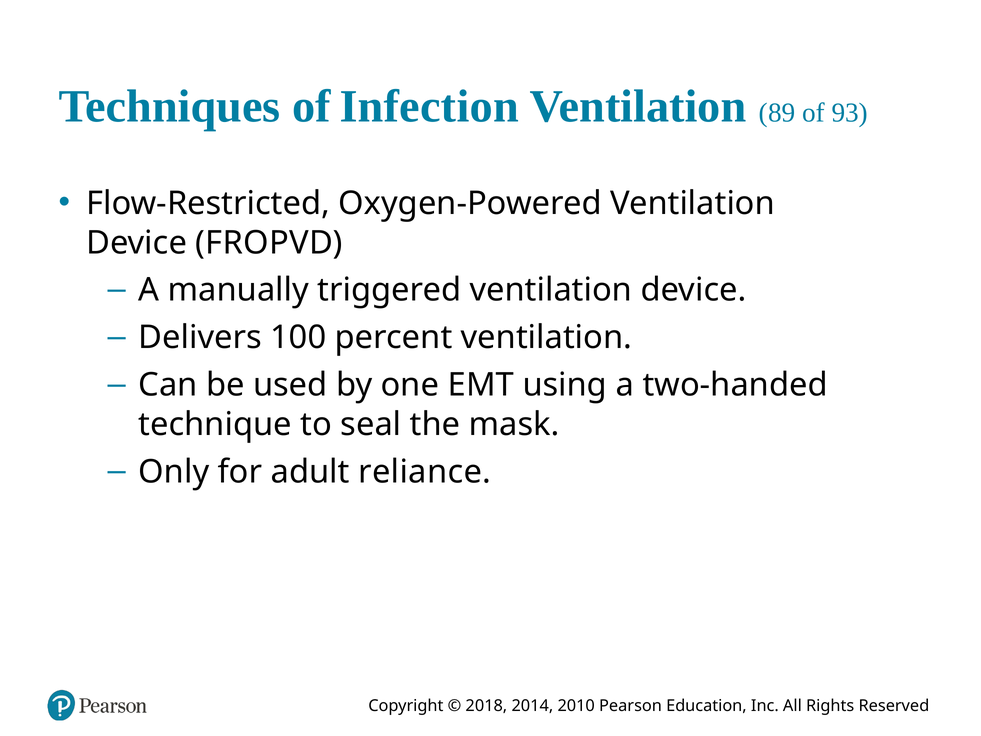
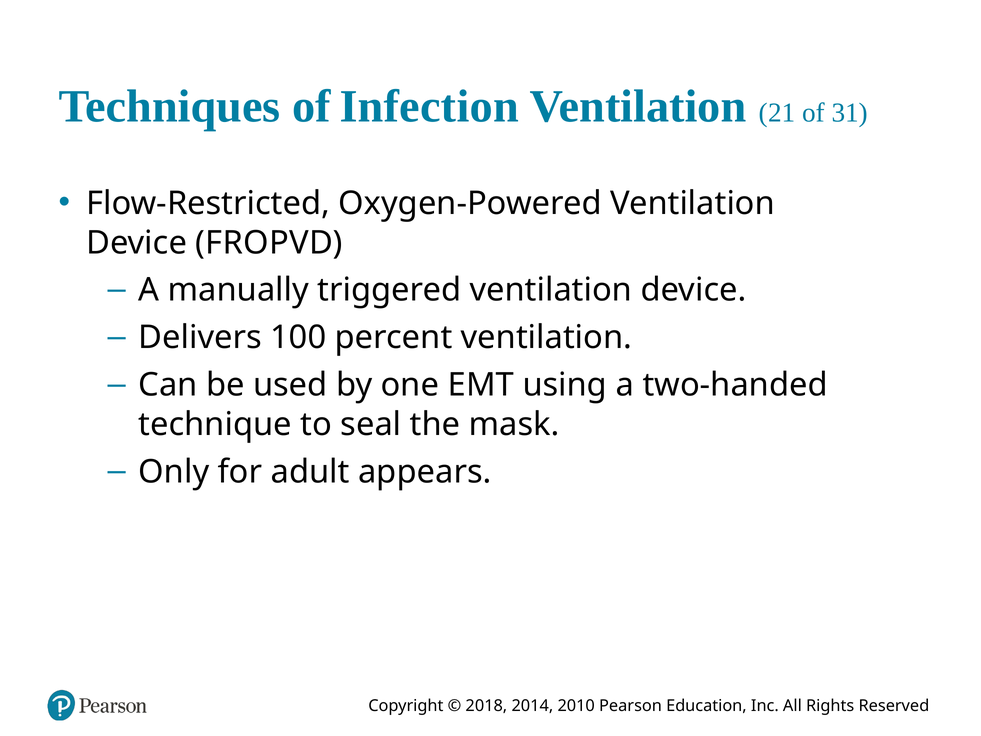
89: 89 -> 21
93: 93 -> 31
reliance: reliance -> appears
